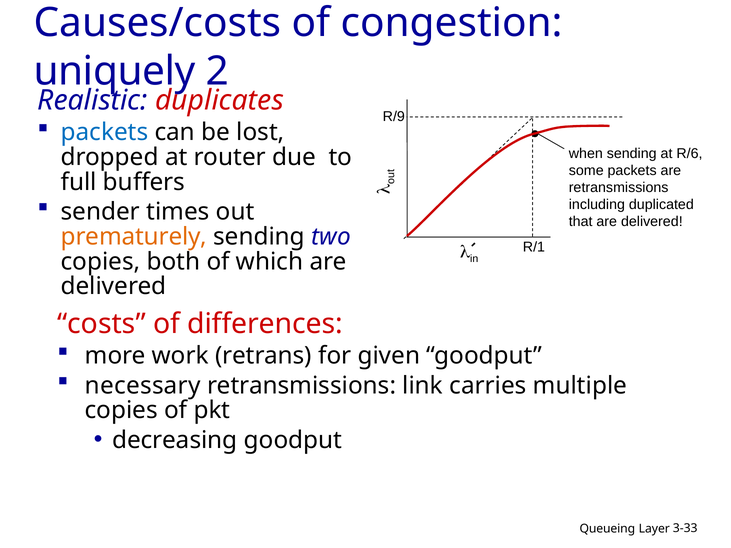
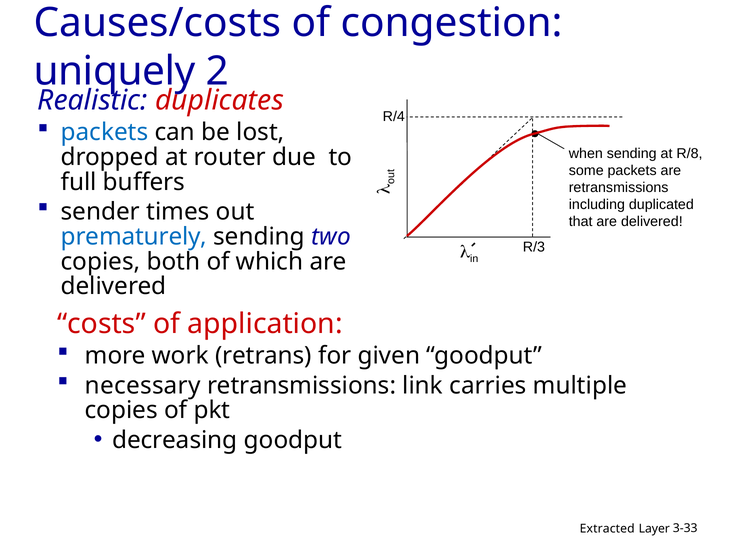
R/9: R/9 -> R/4
R/6: R/6 -> R/8
prematurely colour: orange -> blue
R/1: R/1 -> R/3
differences: differences -> application
Queueing: Queueing -> Extracted
